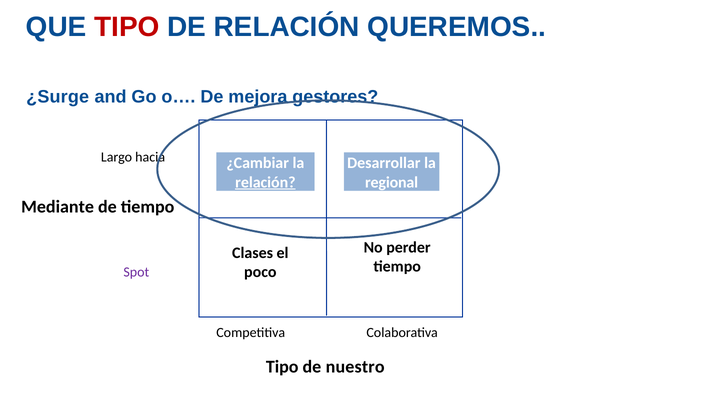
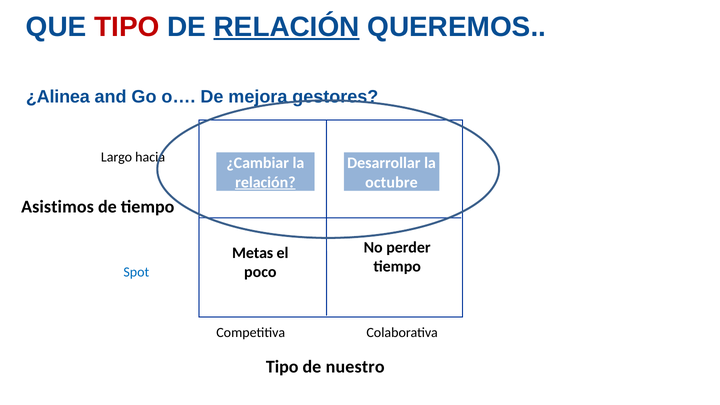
RELACIÓN at (287, 27) underline: none -> present
¿Surge: ¿Surge -> ¿Alinea
regional: regional -> octubre
Mediante: Mediante -> Asistimos
Clases: Clases -> Metas
Spot colour: purple -> blue
